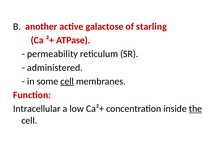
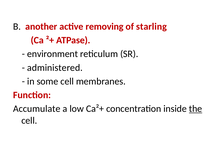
galactose: galactose -> removing
permeability: permeability -> environment
cell at (67, 81) underline: present -> none
Intracellular: Intracellular -> Accumulate
